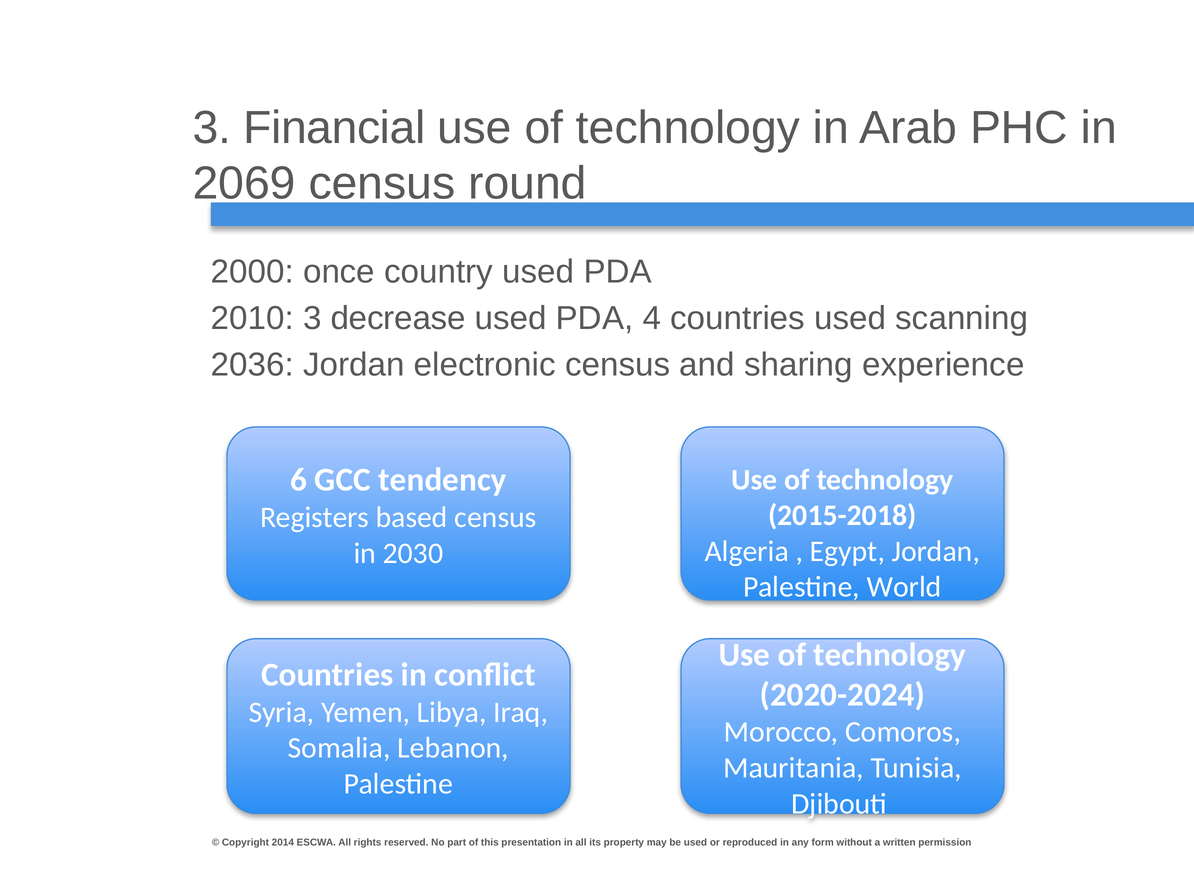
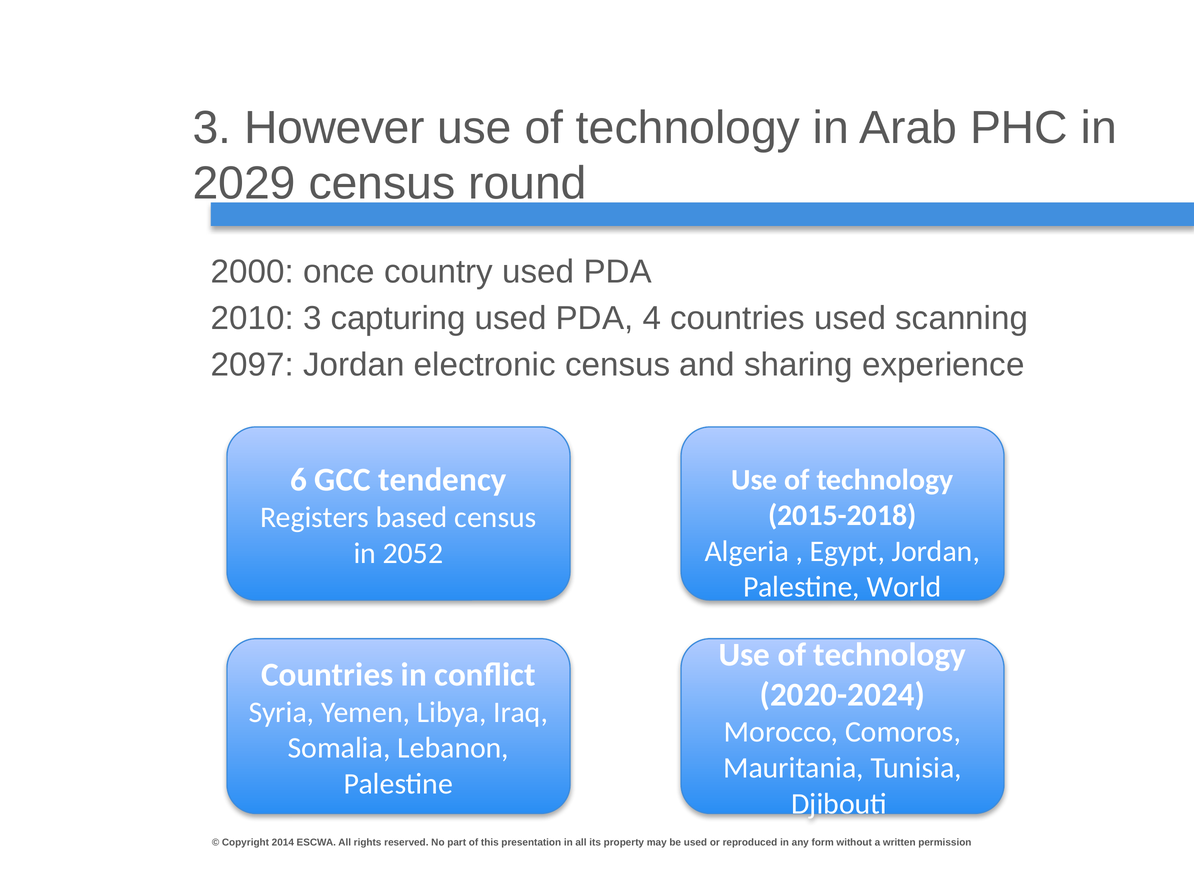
Financial: Financial -> However
2069: 2069 -> 2029
decrease: decrease -> capturing
2036: 2036 -> 2097
2030: 2030 -> 2052
